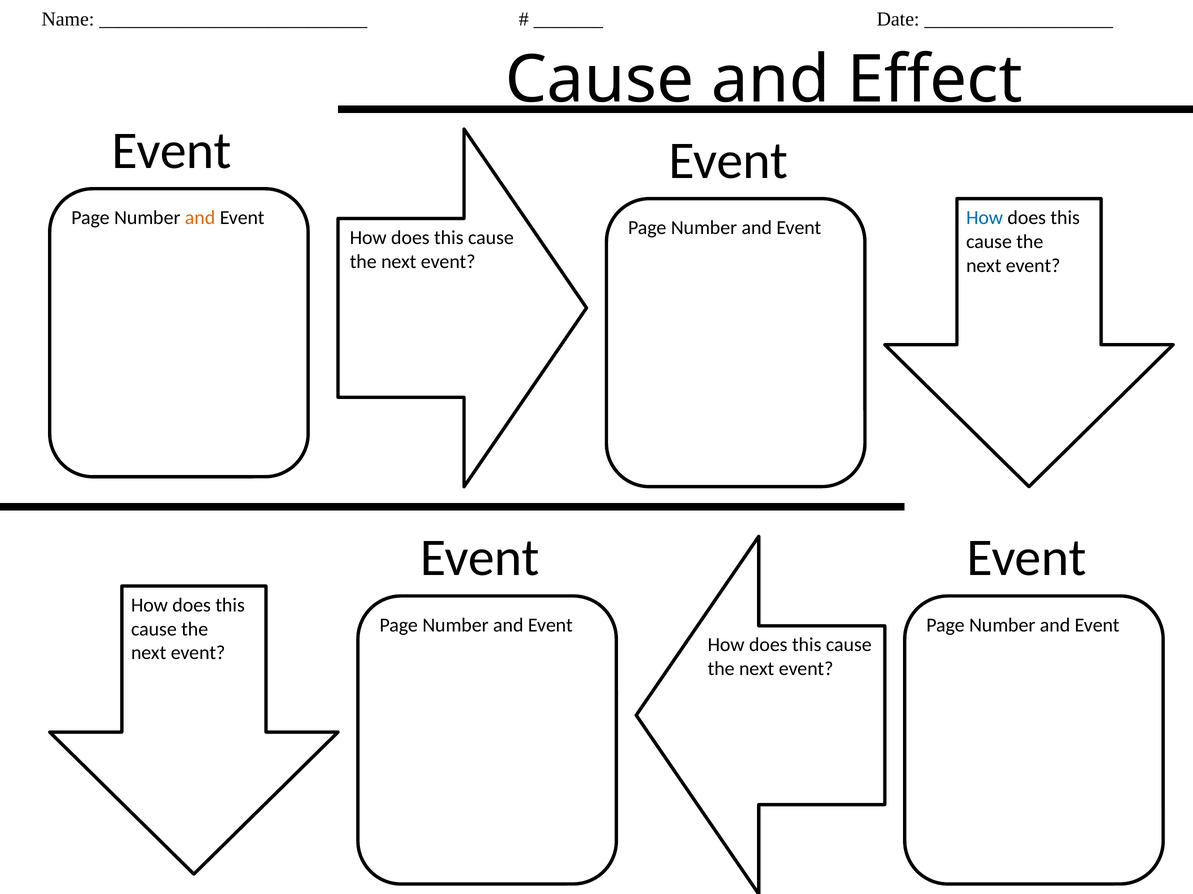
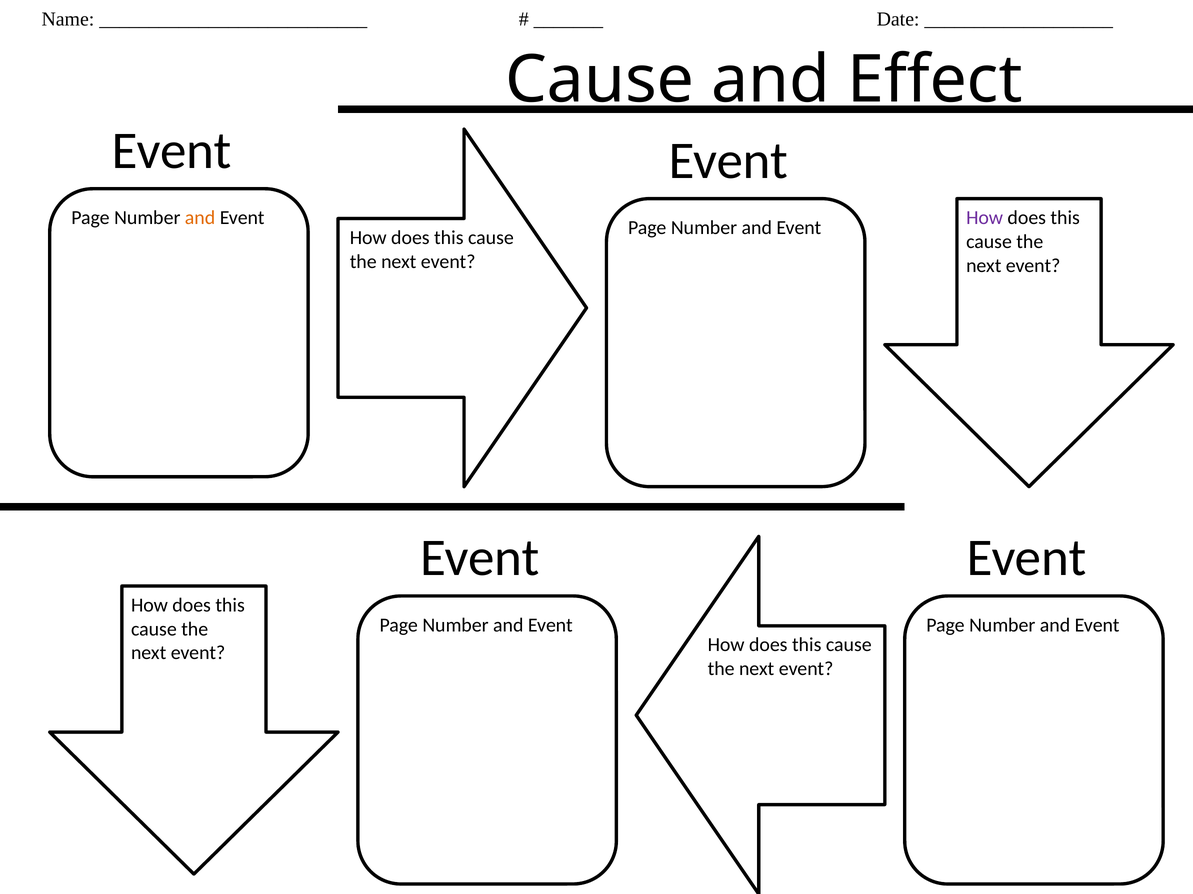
How at (985, 218) colour: blue -> purple
